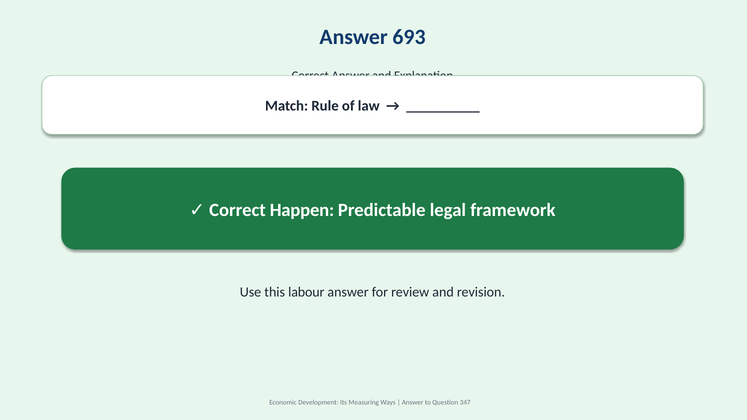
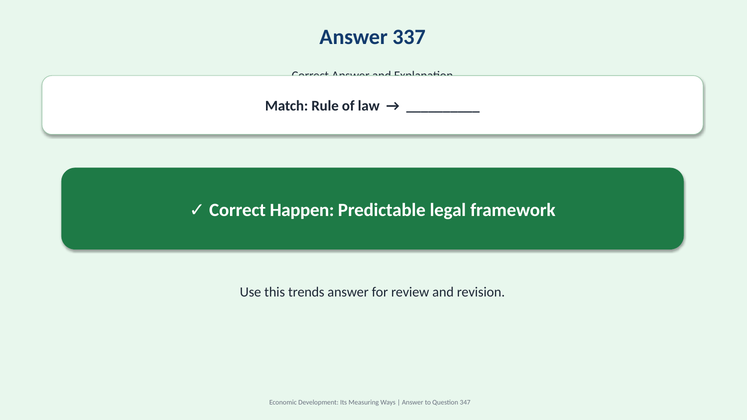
693: 693 -> 337
labour: labour -> trends
